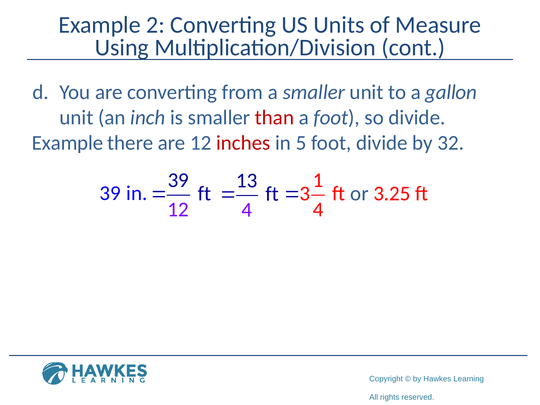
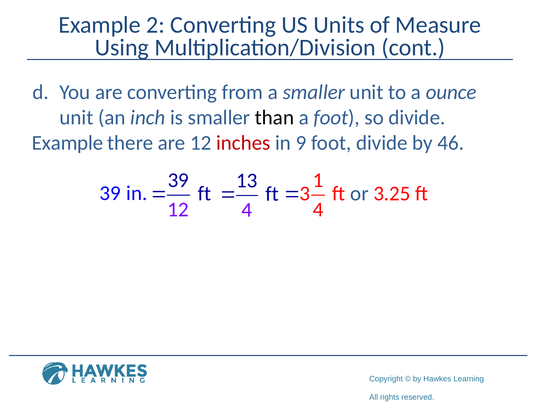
gallon: gallon -> ounce
than colour: red -> black
in 5: 5 -> 9
32: 32 -> 46
